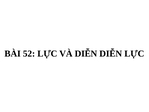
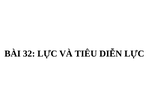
52: 52 -> 32
VÀ DIỄN: DIỄN -> TIÊU
